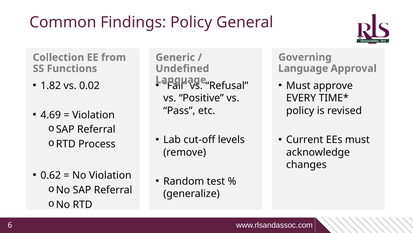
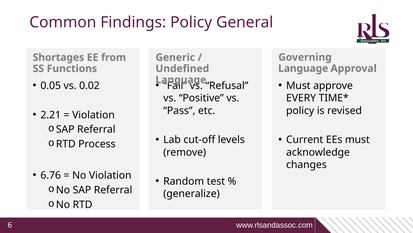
Collection: Collection -> Shortages
1.82: 1.82 -> 0.05
4.69: 4.69 -> 2.21
0.62: 0.62 -> 6.76
